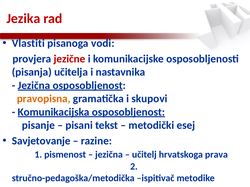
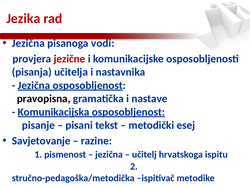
Vlastiti at (28, 43): Vlastiti -> Jezična
pravopisna colour: orange -> black
skupovi: skupovi -> nastave
prava: prava -> ispitu
